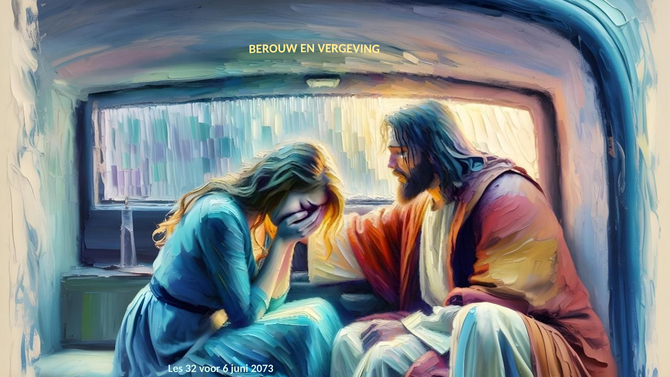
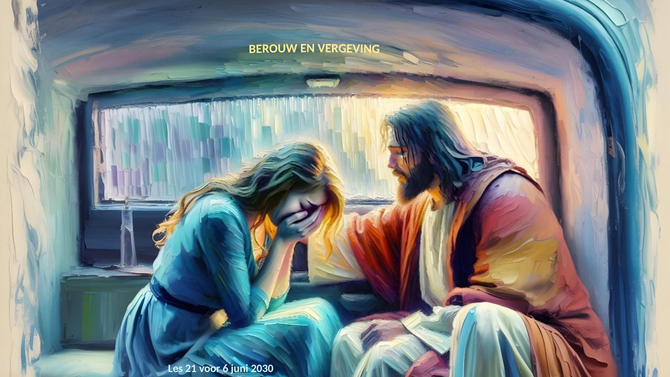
32: 32 -> 21
2073: 2073 -> 2030
